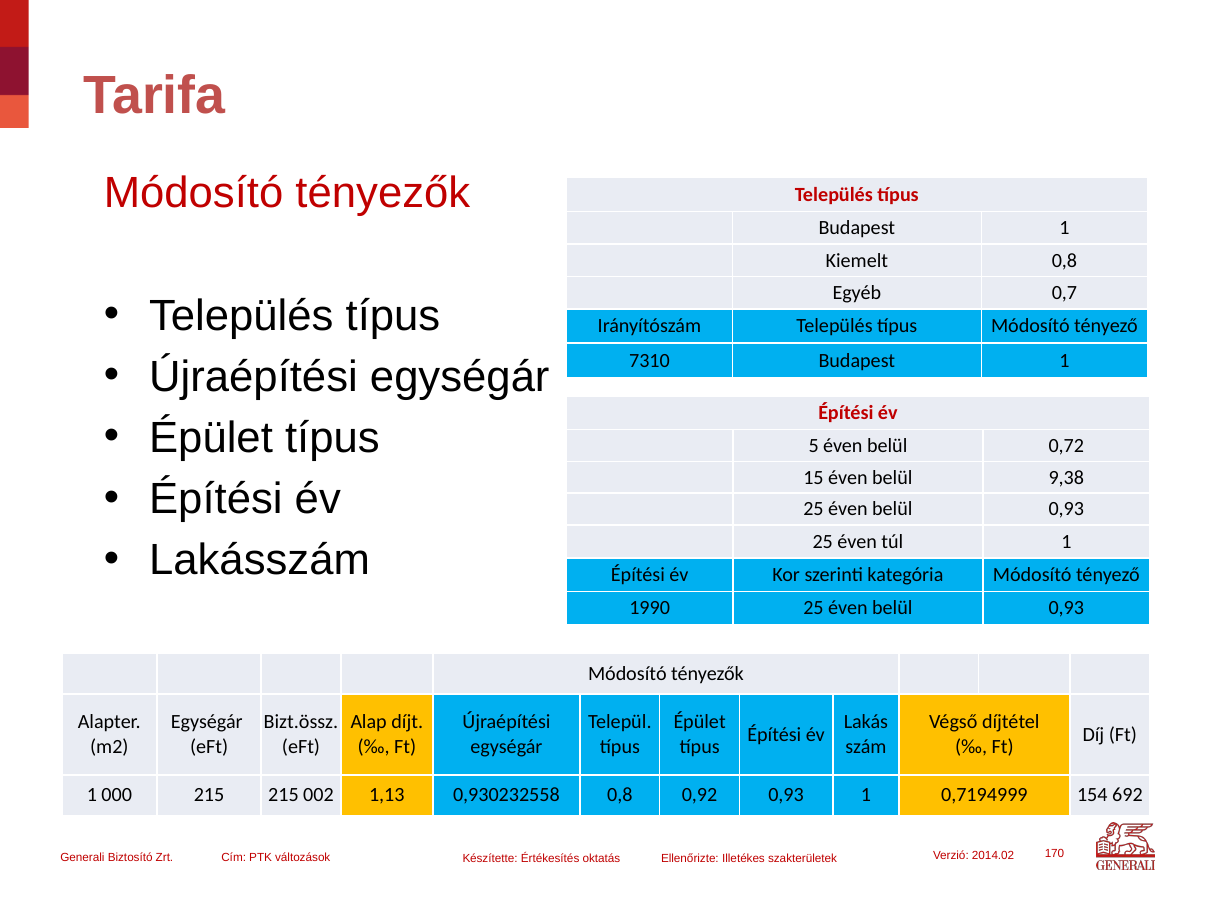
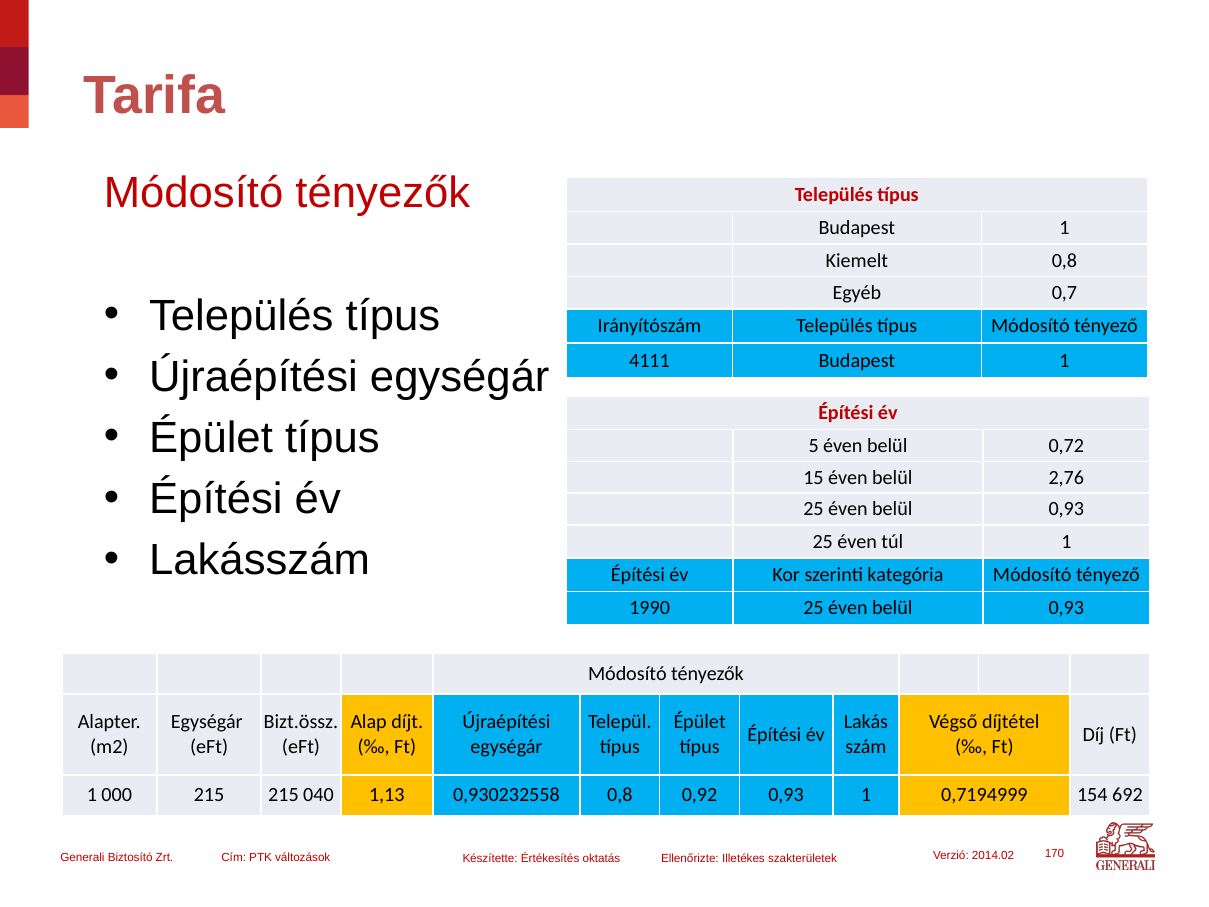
7310: 7310 -> 4111
9,38: 9,38 -> 2,76
002: 002 -> 040
